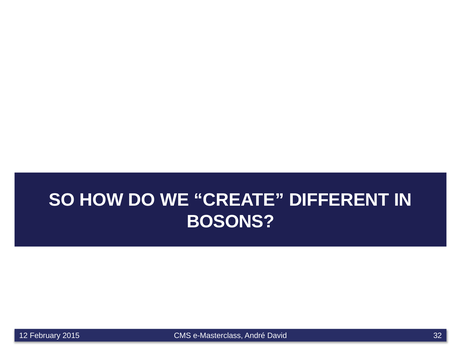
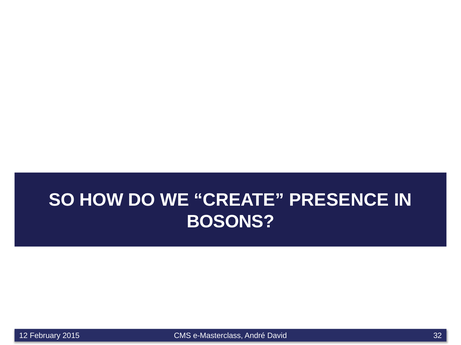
DIFFERENT: DIFFERENT -> PRESENCE
